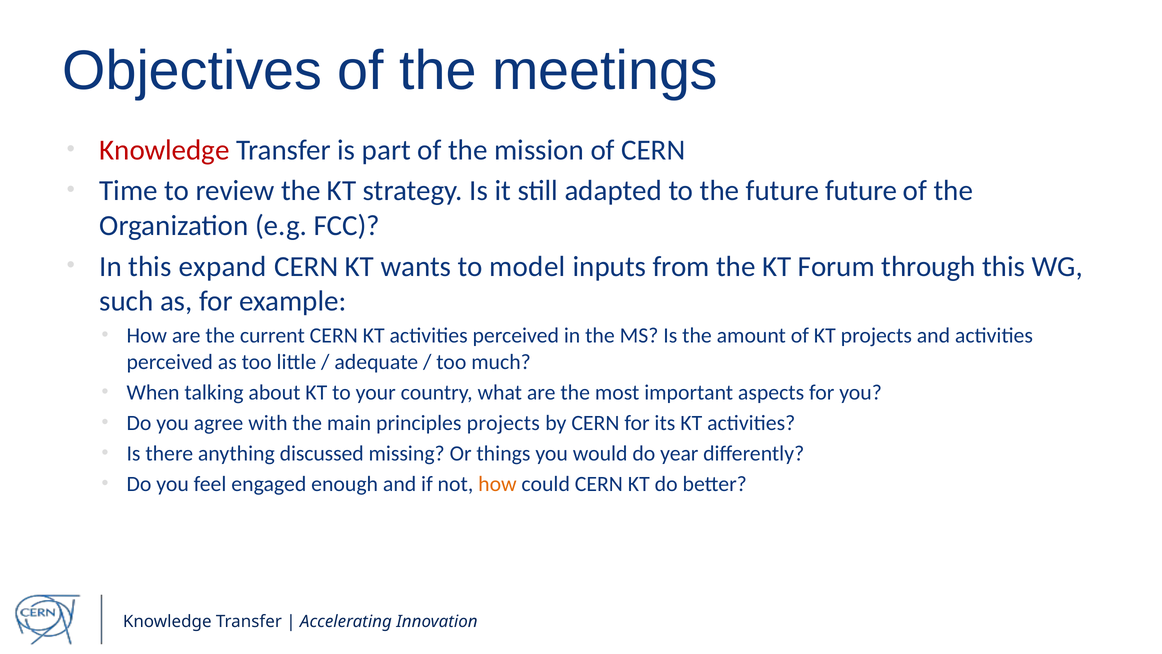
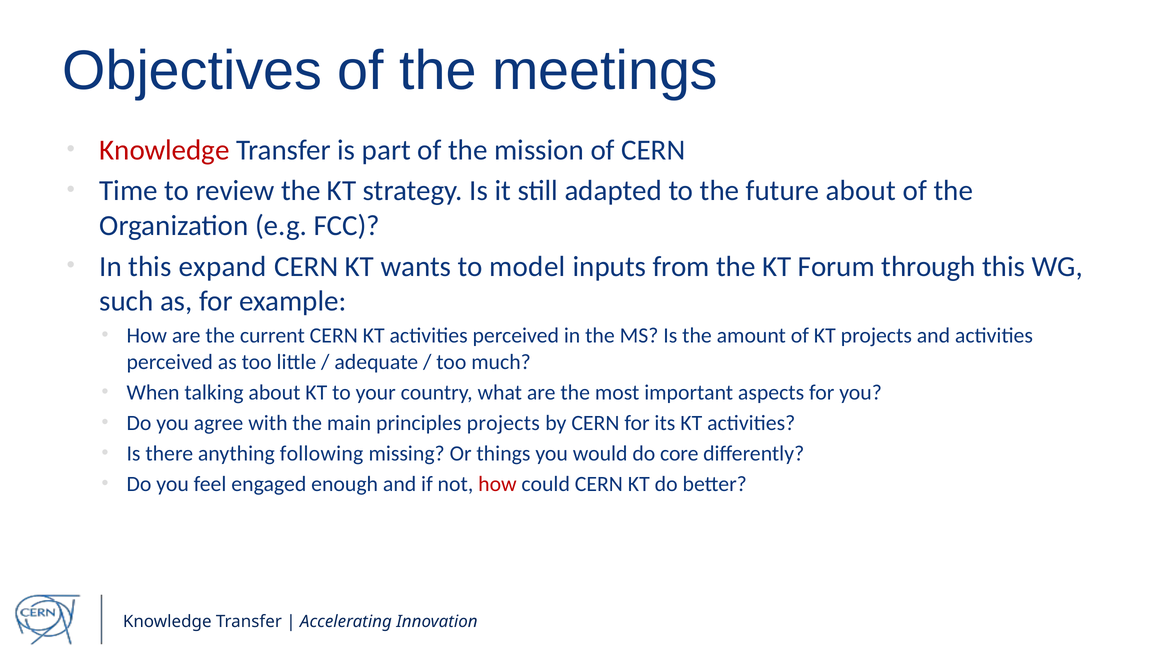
future future: future -> about
discussed: discussed -> following
year: year -> core
how at (497, 484) colour: orange -> red
